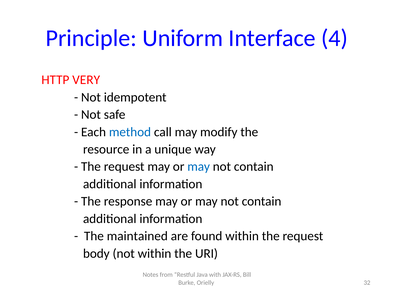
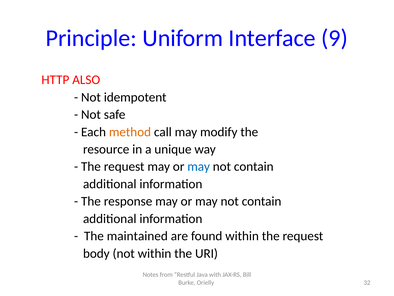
4: 4 -> 9
VERY: VERY -> ALSO
method colour: blue -> orange
